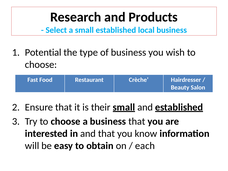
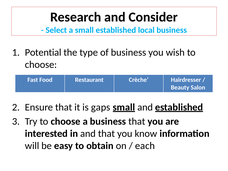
Products: Products -> Consider
their: their -> gaps
